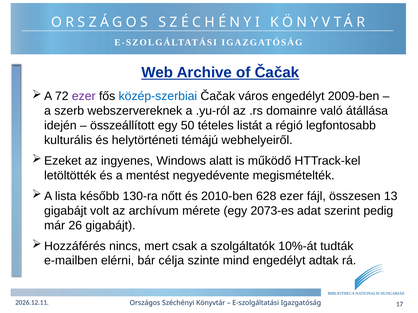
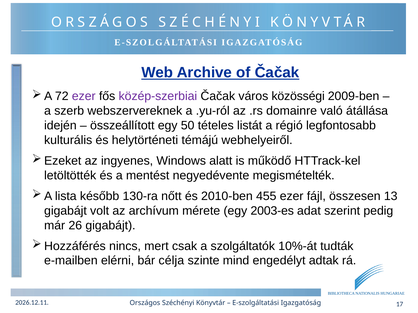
közép-szerbiai colour: blue -> purple
város engedélyt: engedélyt -> közösségi
628: 628 -> 455
2073-es: 2073-es -> 2003-es
